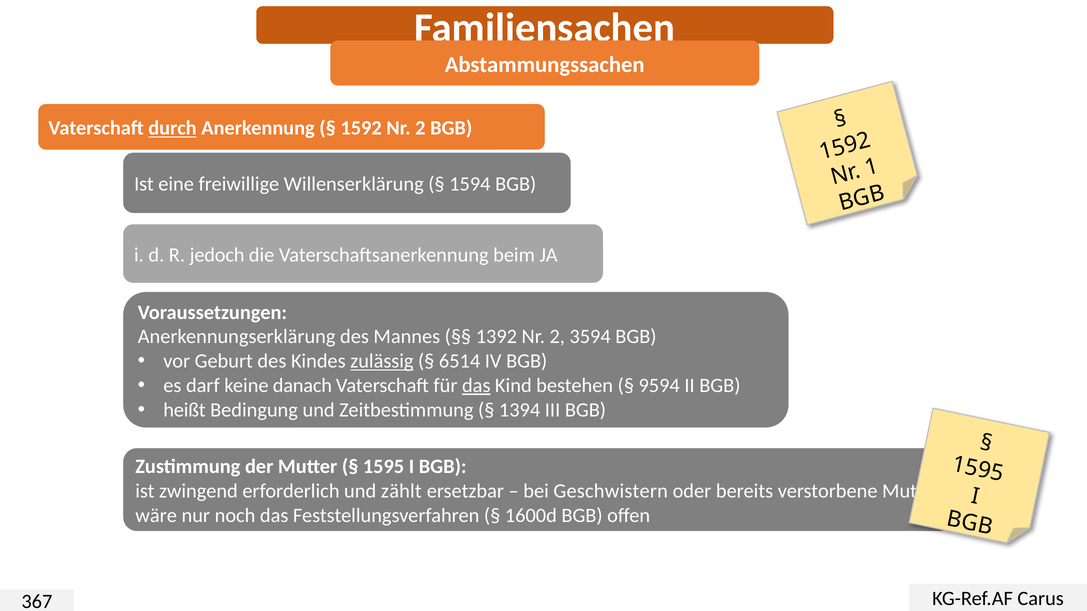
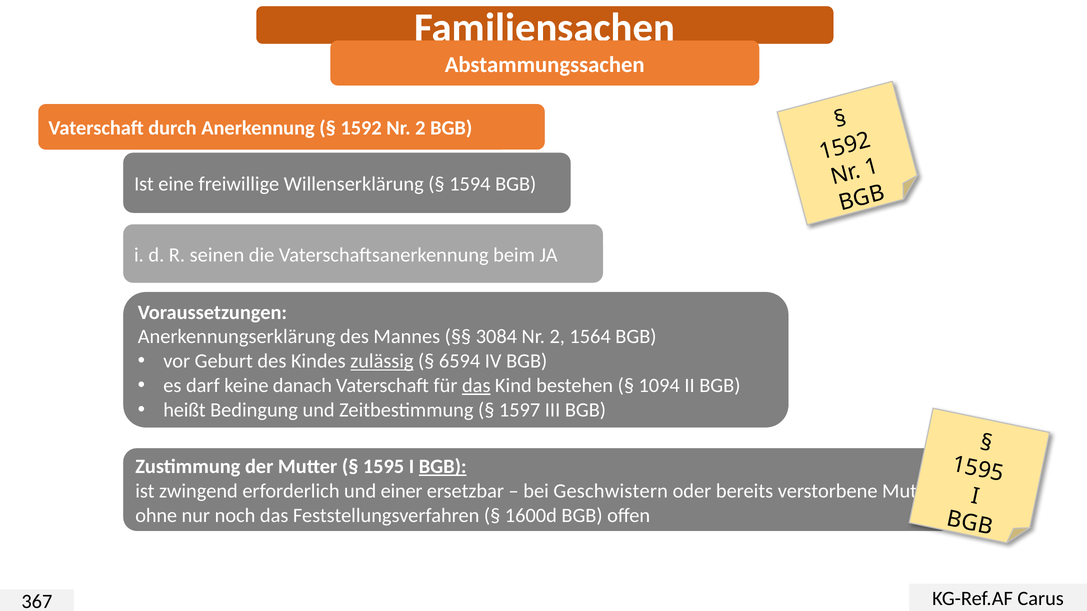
durch underline: present -> none
jedoch: jedoch -> seinen
1392: 1392 -> 3084
3594: 3594 -> 1564
6514: 6514 -> 6594
9594: 9594 -> 1094
1394: 1394 -> 1597
BGB at (443, 467) underline: none -> present
zählt: zählt -> einer
wäre: wäre -> ohne
